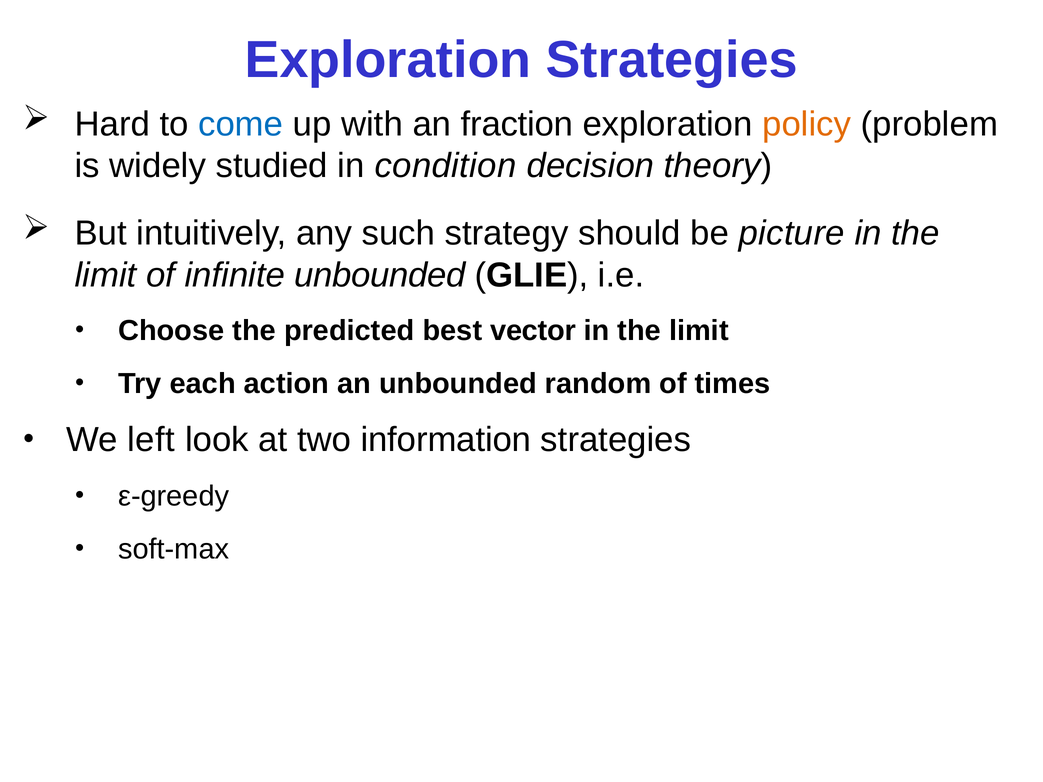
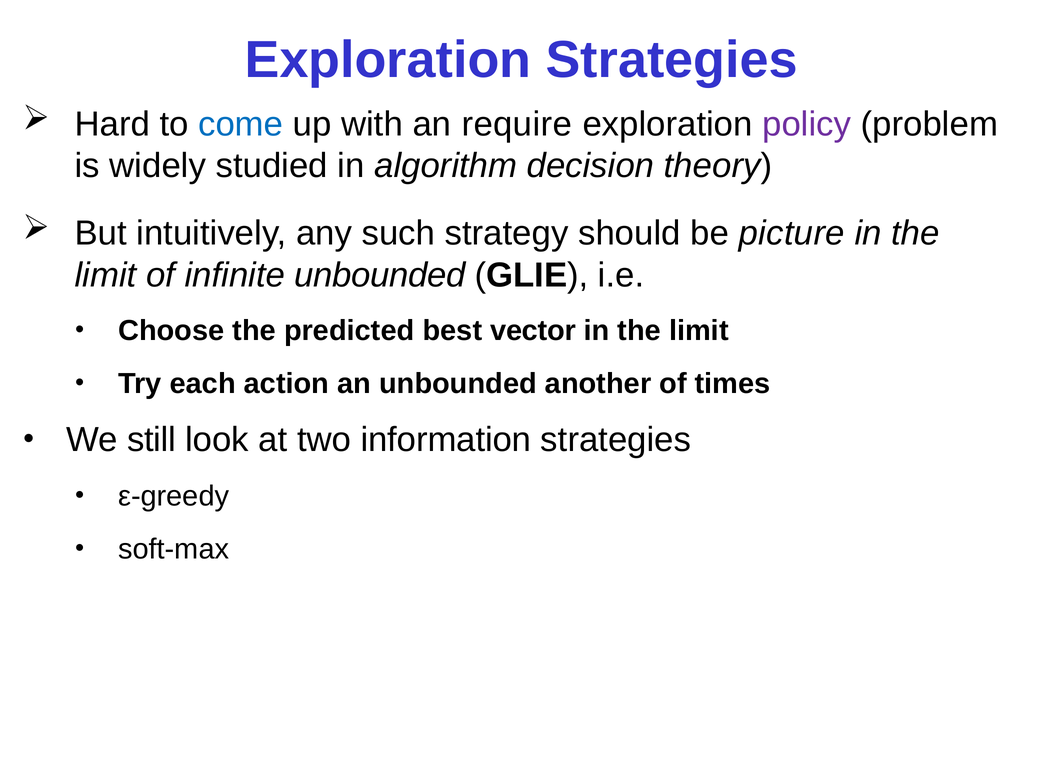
fraction: fraction -> require
policy colour: orange -> purple
condition: condition -> algorithm
random: random -> another
left: left -> still
